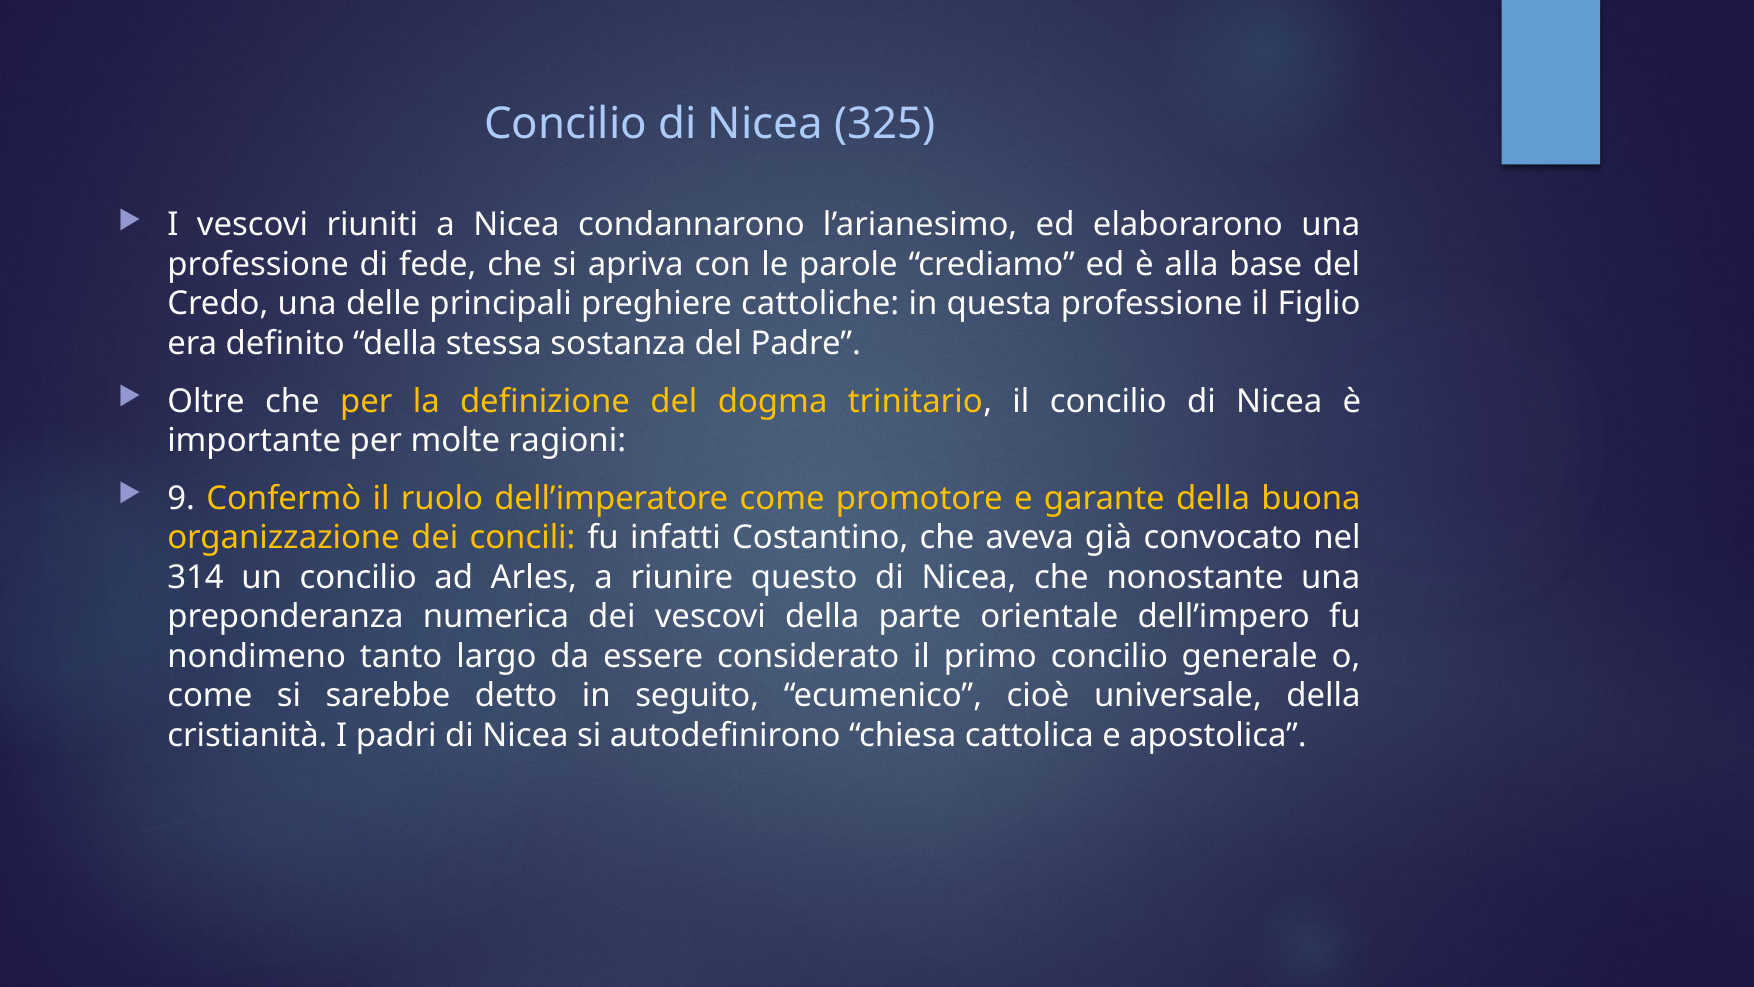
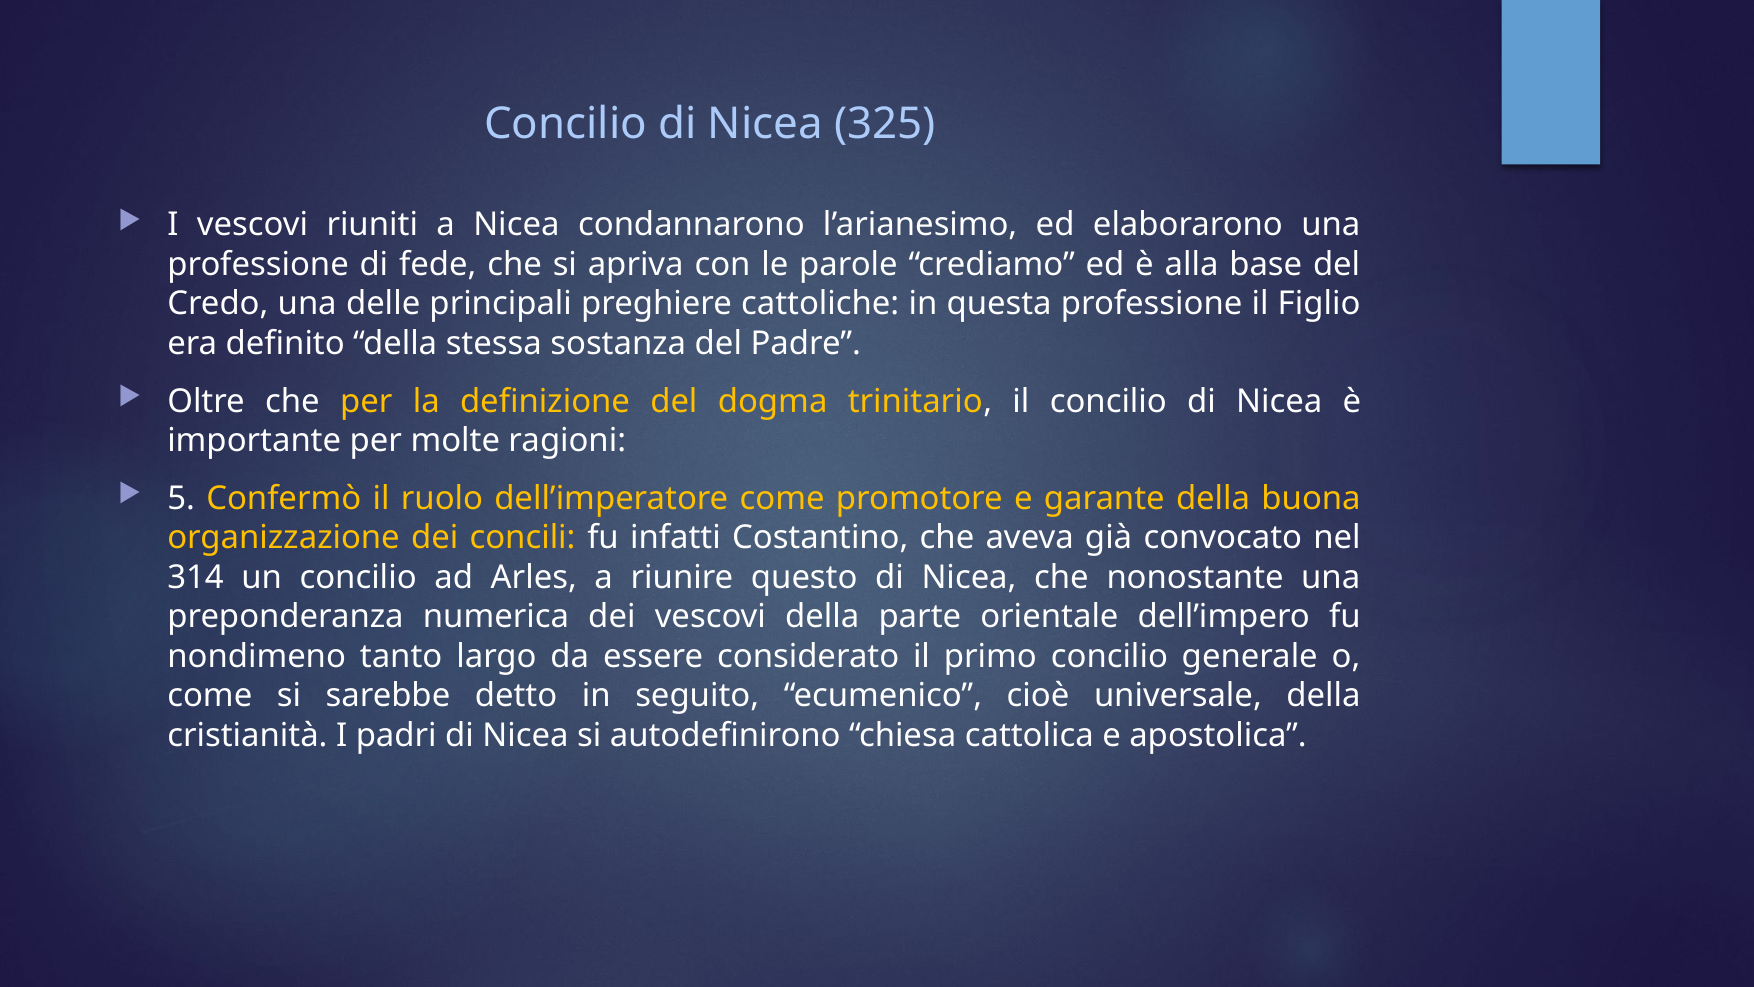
9: 9 -> 5
